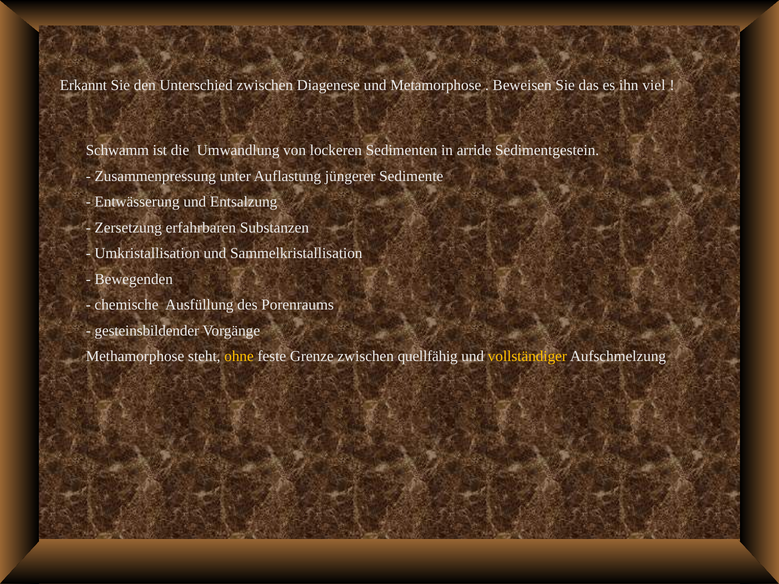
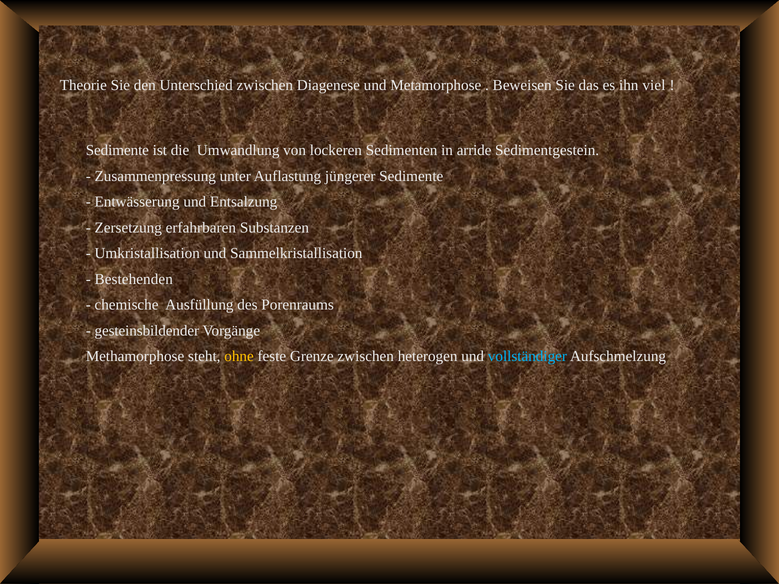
Erkannt: Erkannt -> Theorie
Schwamm at (117, 150): Schwamm -> Sedimente
Bewegenden: Bewegenden -> Bestehenden
quellfähig: quellfähig -> heterogen
vollständiger colour: yellow -> light blue
